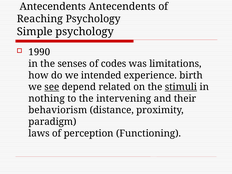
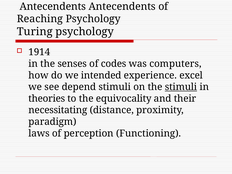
Simple: Simple -> Turing
1990: 1990 -> 1914
limitations: limitations -> computers
birth: birth -> excel
see underline: present -> none
depend related: related -> stimuli
nothing: nothing -> theories
intervening: intervening -> equivocality
behaviorism: behaviorism -> necessitating
